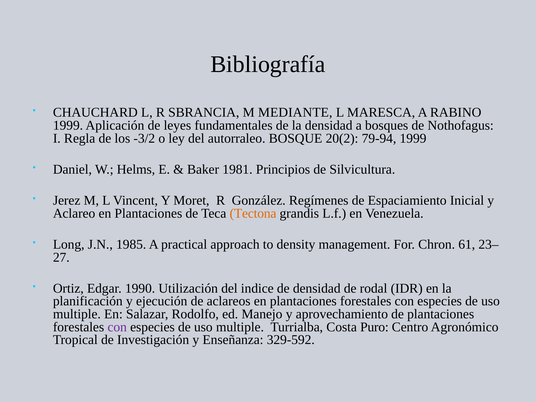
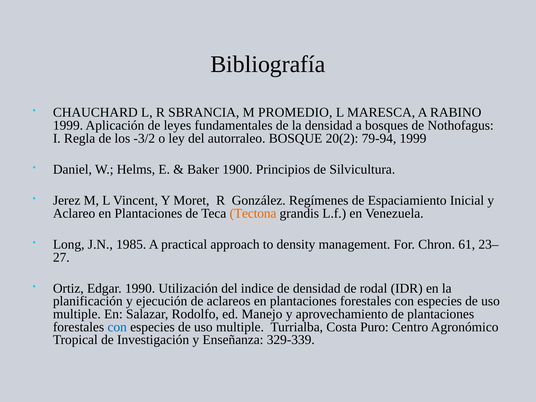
MEDIANTE: MEDIANTE -> PROMEDIO
1981: 1981 -> 1900
con at (117, 327) colour: purple -> blue
329-592: 329-592 -> 329-339
